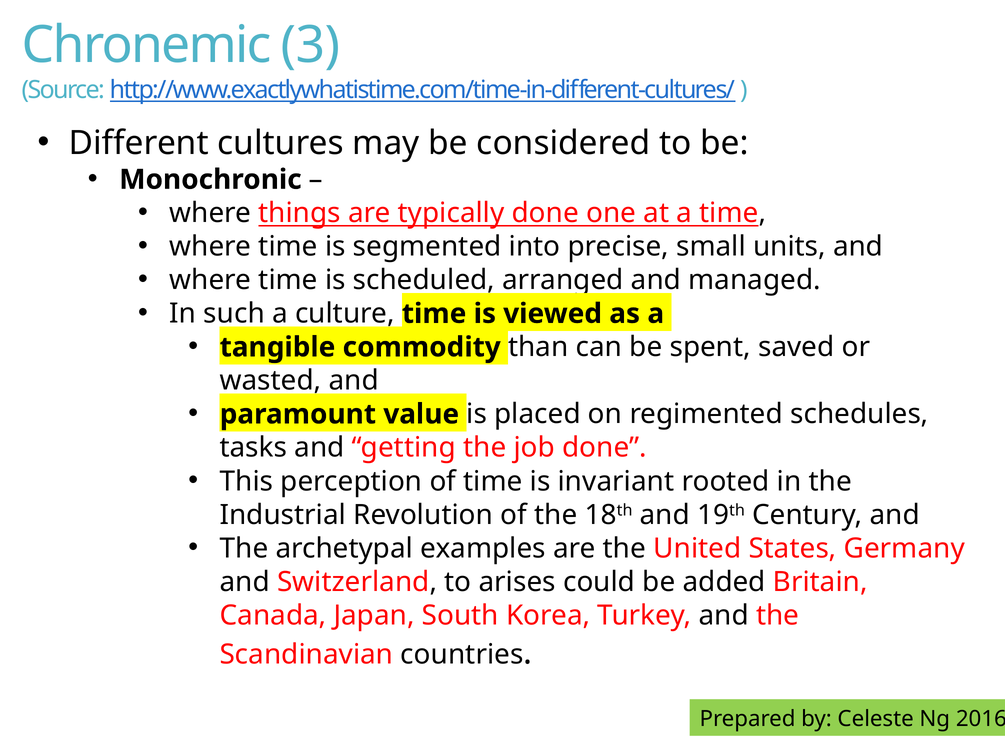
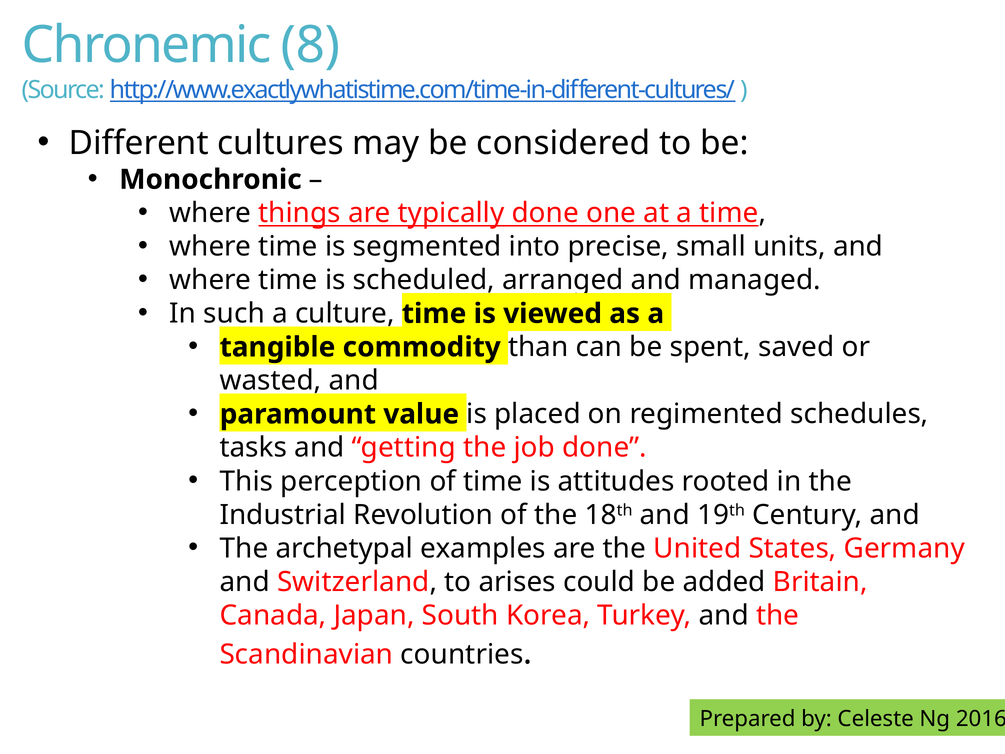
3: 3 -> 8
invariant: invariant -> attitudes
